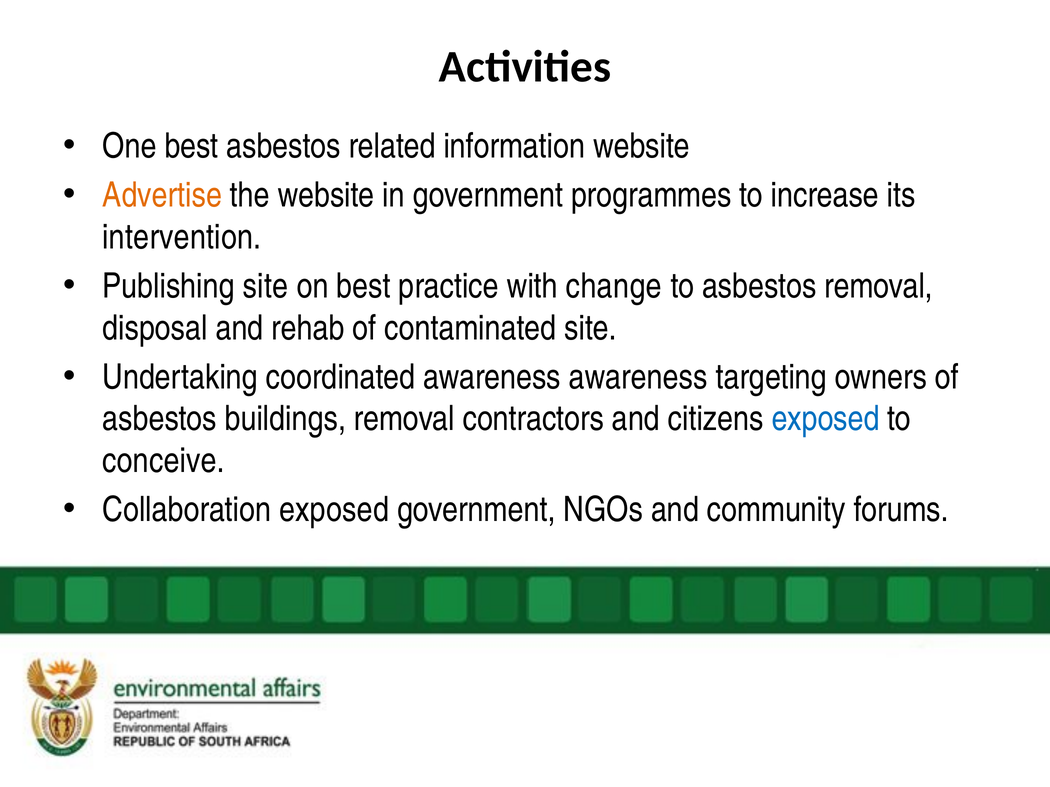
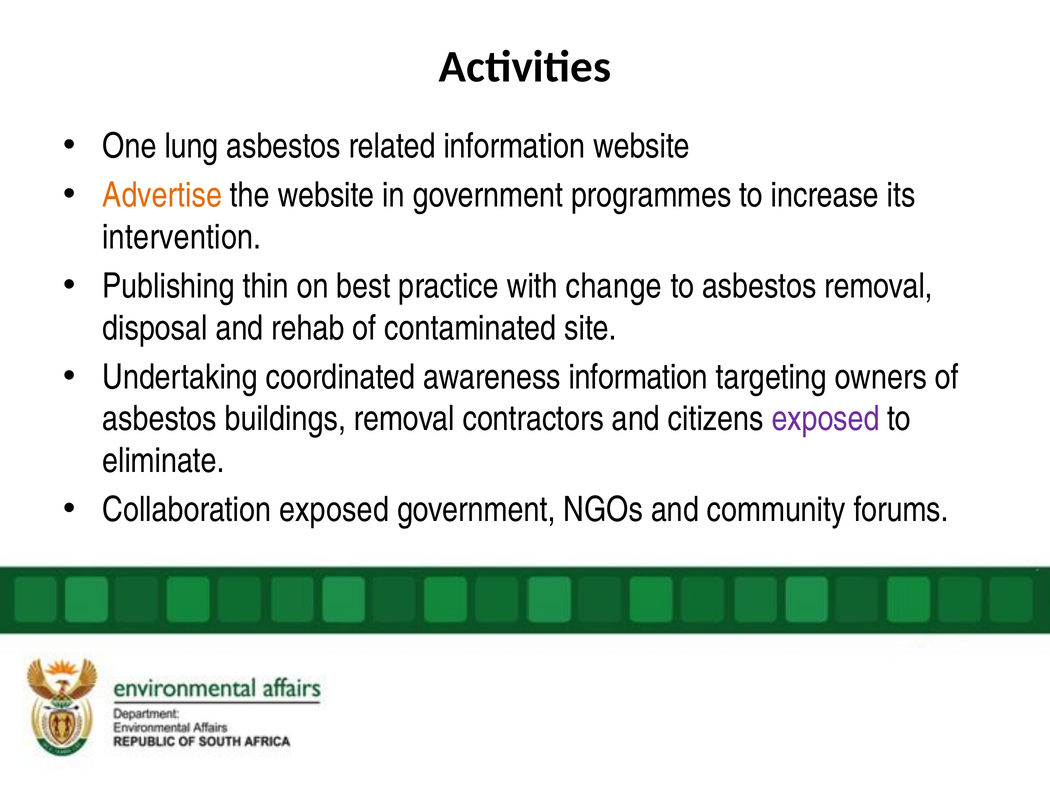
One best: best -> lung
Publishing site: site -> thin
awareness awareness: awareness -> information
exposed at (826, 419) colour: blue -> purple
conceive: conceive -> eliminate
